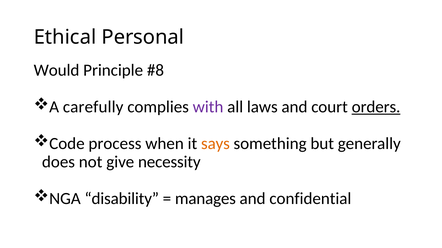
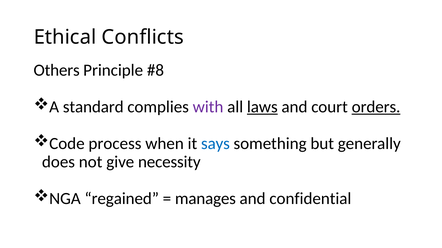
Personal: Personal -> Conflicts
Would: Would -> Others
carefully: carefully -> standard
laws underline: none -> present
says colour: orange -> blue
disability: disability -> regained
